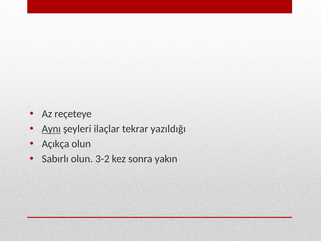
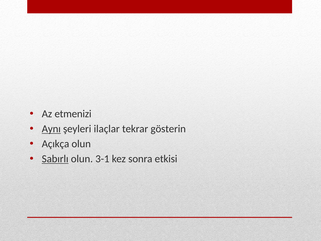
reçeteye: reçeteye -> etmenizi
yazıldığı: yazıldığı -> gösterin
Sabırlı underline: none -> present
3-2: 3-2 -> 3-1
yakın: yakın -> etkisi
